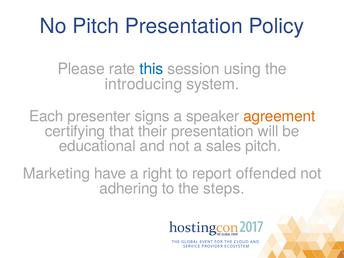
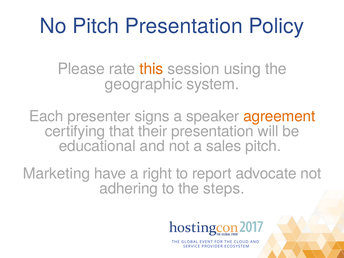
this colour: blue -> orange
introducing: introducing -> geographic
offended: offended -> advocate
